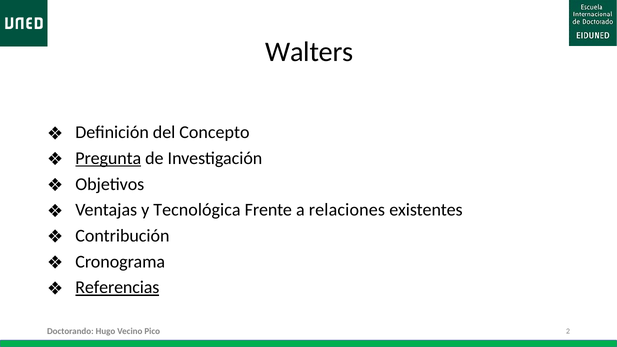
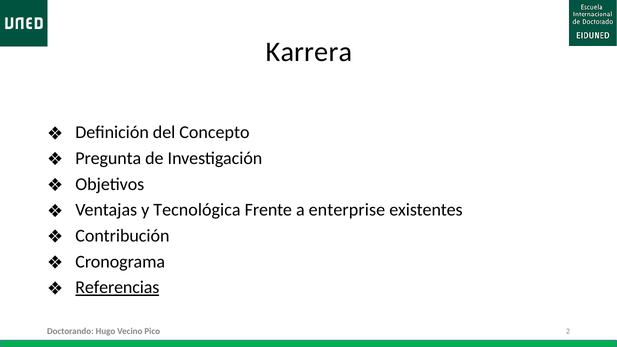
Walters: Walters -> Karrera
Pregunta underline: present -> none
relaciones: relaciones -> enterprise
